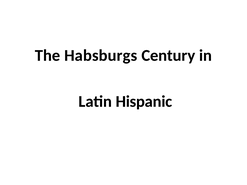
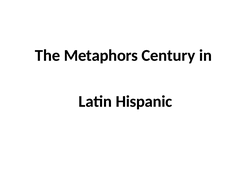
Habsburgs: Habsburgs -> Metaphors
